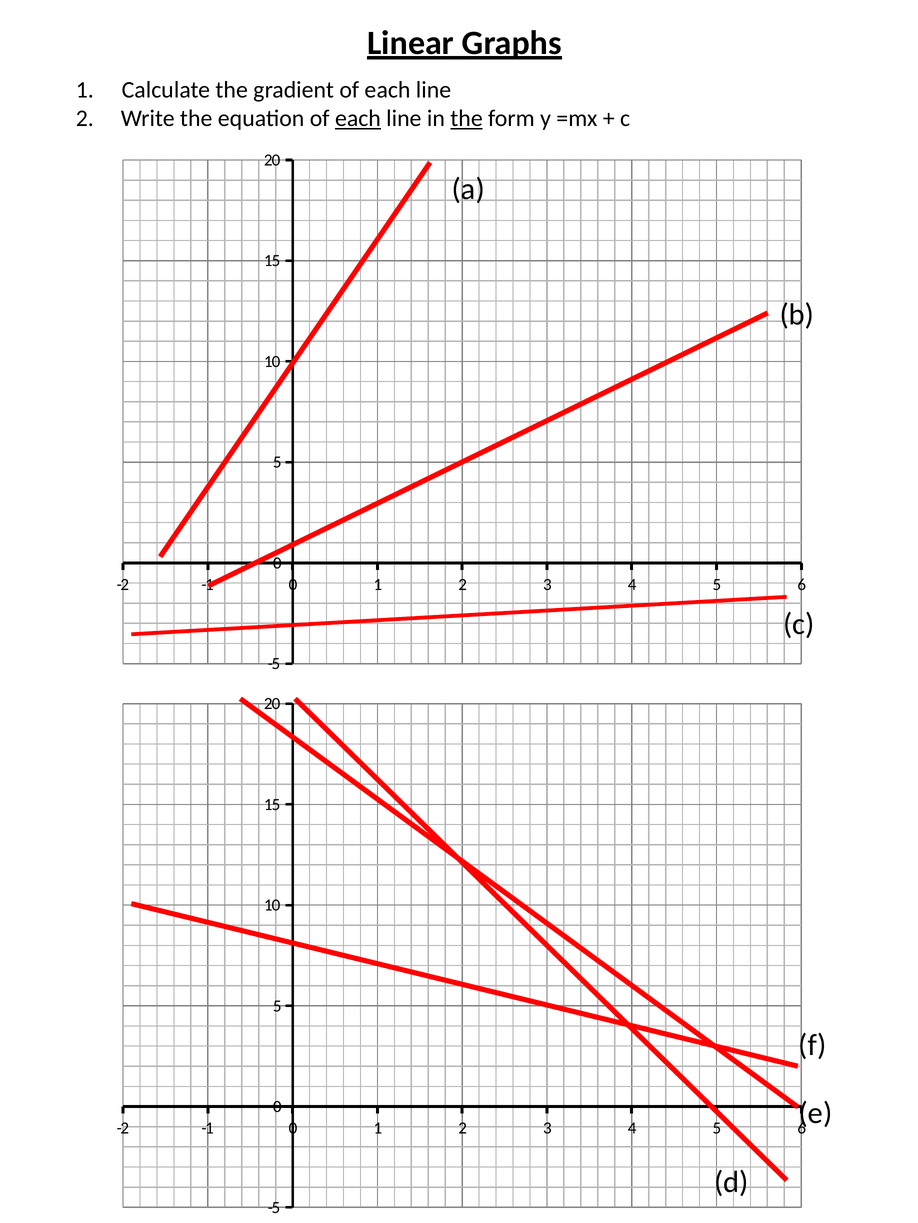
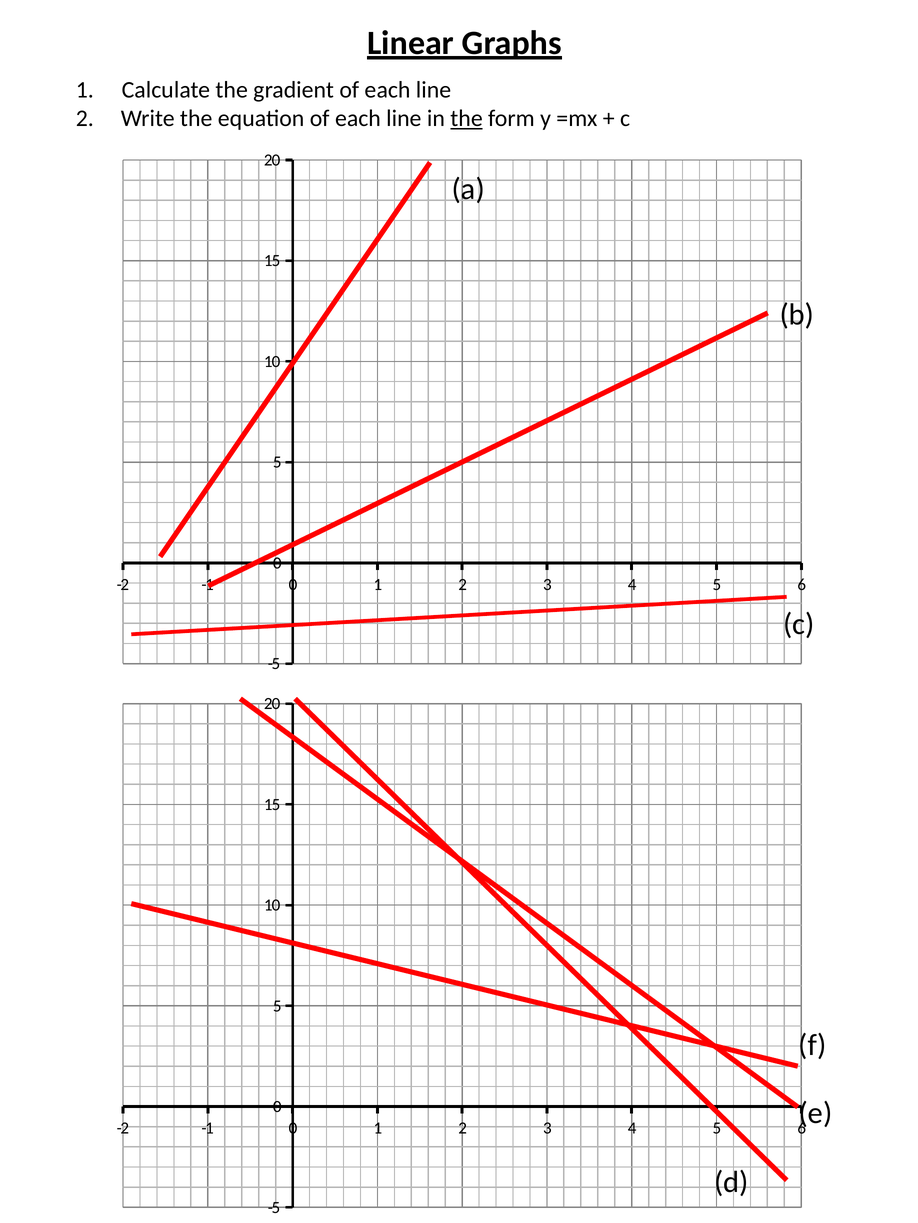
each at (358, 118) underline: present -> none
